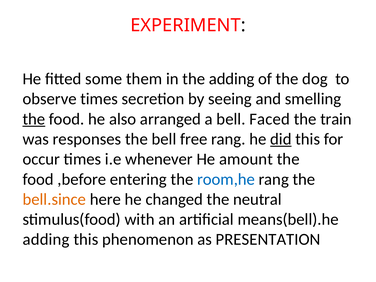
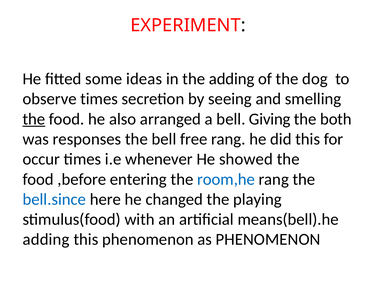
them: them -> ideas
Faced: Faced -> Giving
train: train -> both
did underline: present -> none
amount: amount -> showed
bell.since colour: orange -> blue
neutral: neutral -> playing
as PRESENTATION: PRESENTATION -> PHENOMENON
